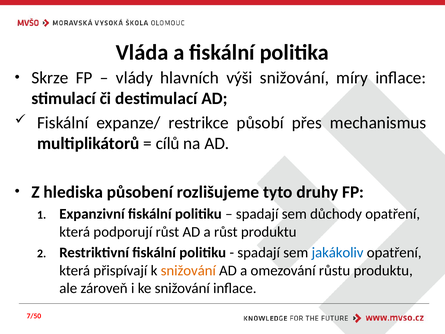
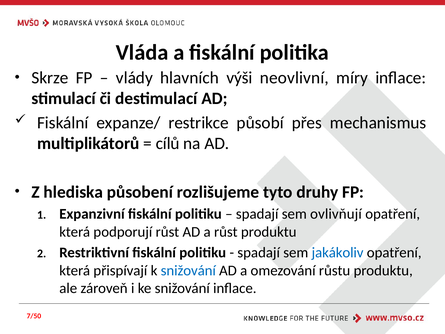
výši snižování: snižování -> neovlivní
důchody: důchody -> ovlivňují
snižování at (188, 270) colour: orange -> blue
